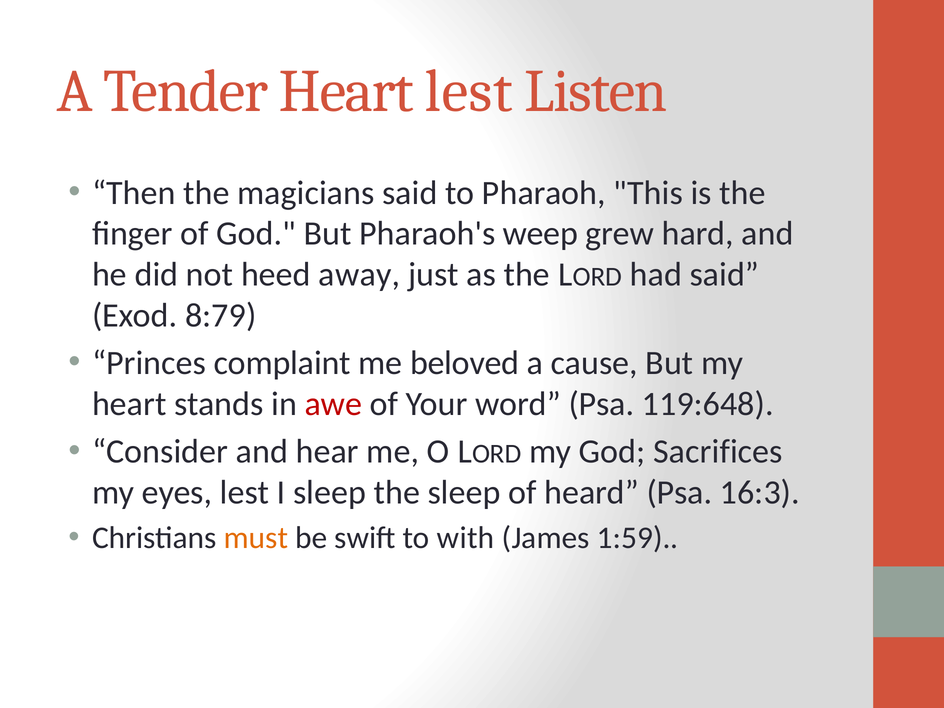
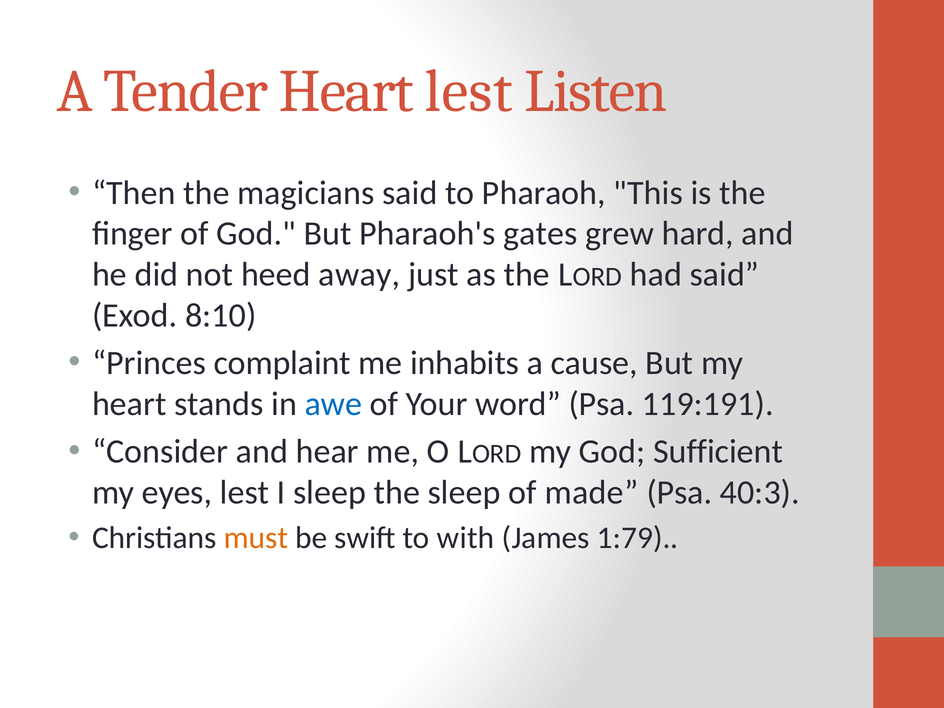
weep: weep -> gates
8:79: 8:79 -> 8:10
beloved: beloved -> inhabits
awe colour: red -> blue
119:648: 119:648 -> 119:191
Sacrifices: Sacrifices -> Sufficient
heard: heard -> made
16:3: 16:3 -> 40:3
1:59: 1:59 -> 1:79
